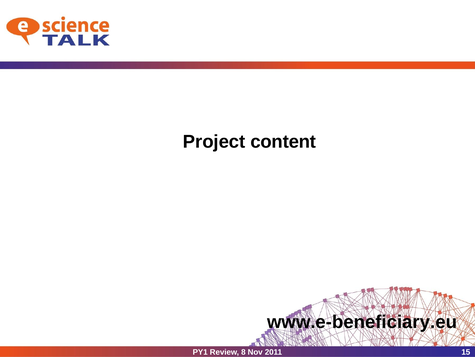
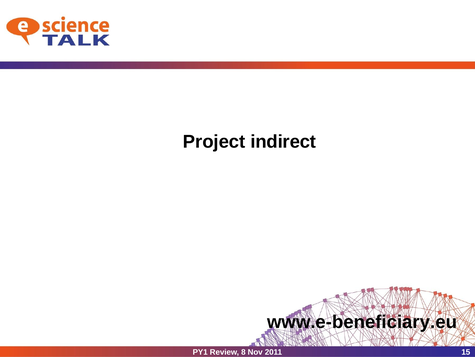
content: content -> indirect
